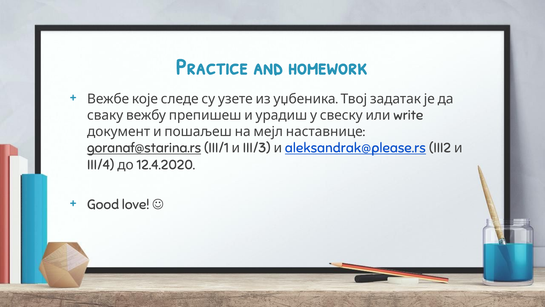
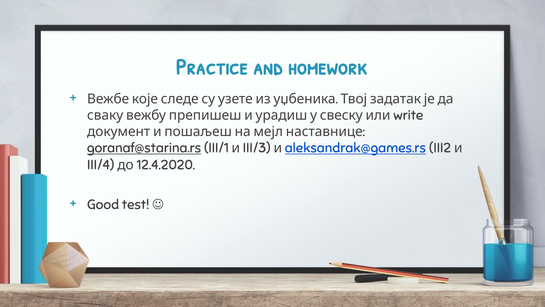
aleksandrak@please.rs: aleksandrak@please.rs -> aleksandrak@games.rs
love: love -> test
